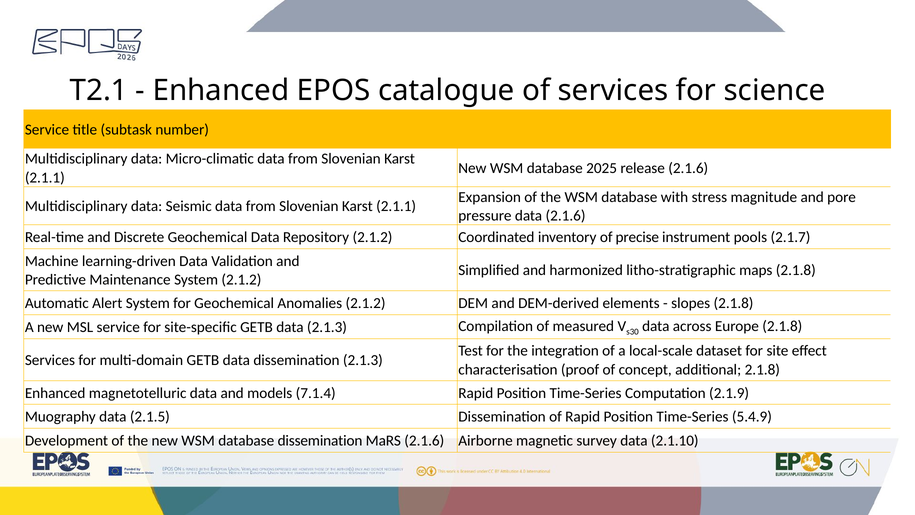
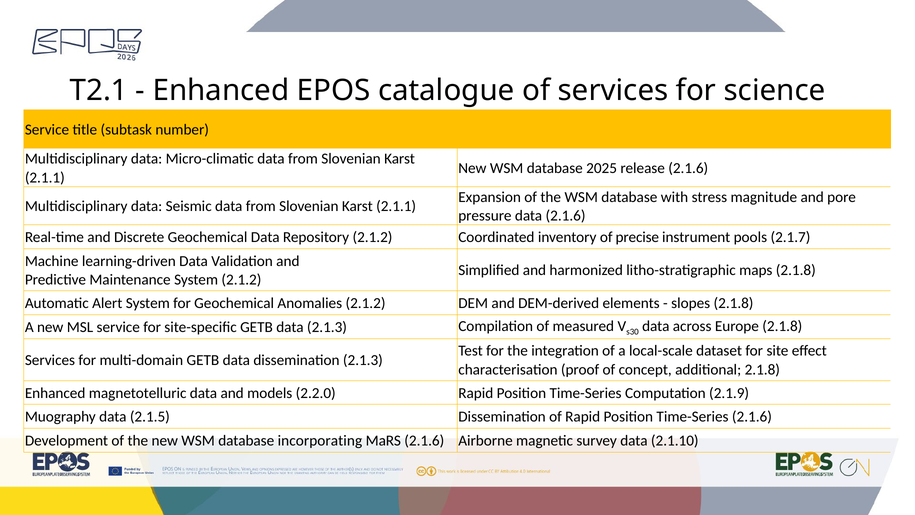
7.1.4: 7.1.4 -> 2.2.0
Time-Series 5.4.9: 5.4.9 -> 2.1.6
database dissemination: dissemination -> incorporating
